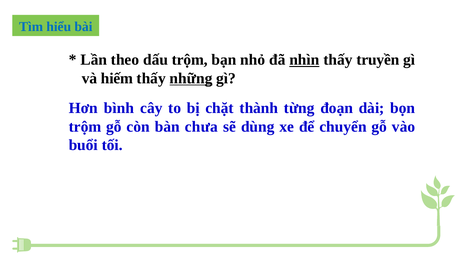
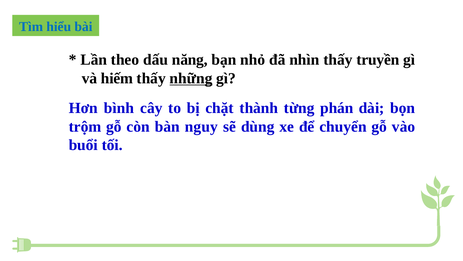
dấu trộm: trộm -> năng
nhìn underline: present -> none
đoạn: đoạn -> phán
chưa: chưa -> nguy
